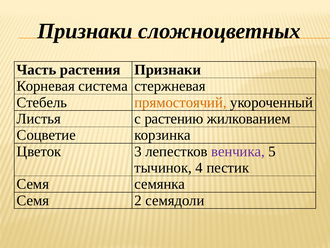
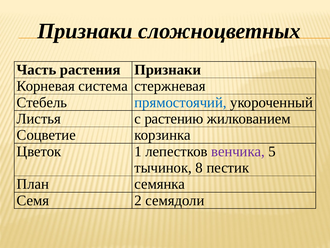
прямостоячий colour: orange -> blue
3: 3 -> 1
4: 4 -> 8
Семя at (33, 184): Семя -> План
